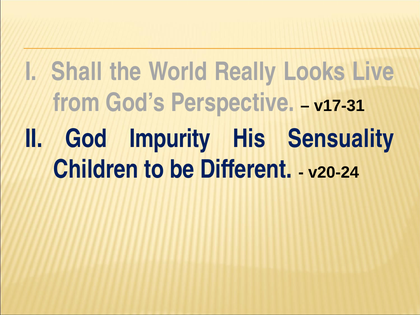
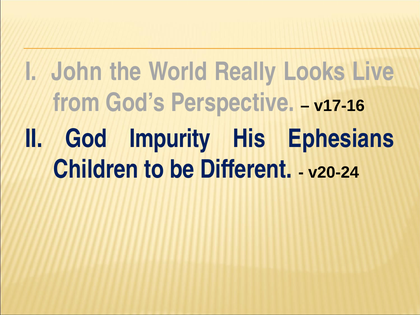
Shall: Shall -> John
v17-31: v17-31 -> v17-16
Sensuality: Sensuality -> Ephesians
